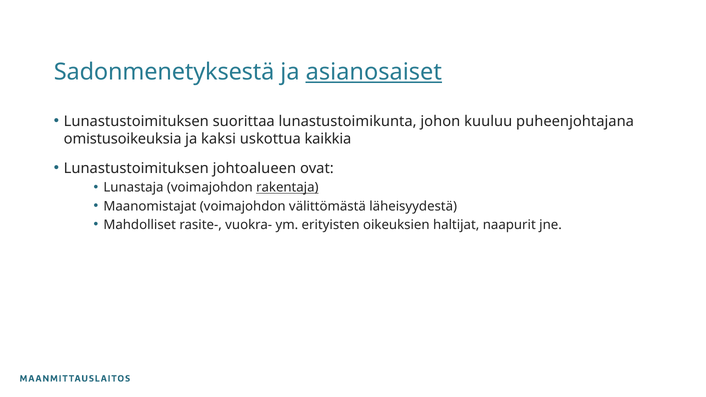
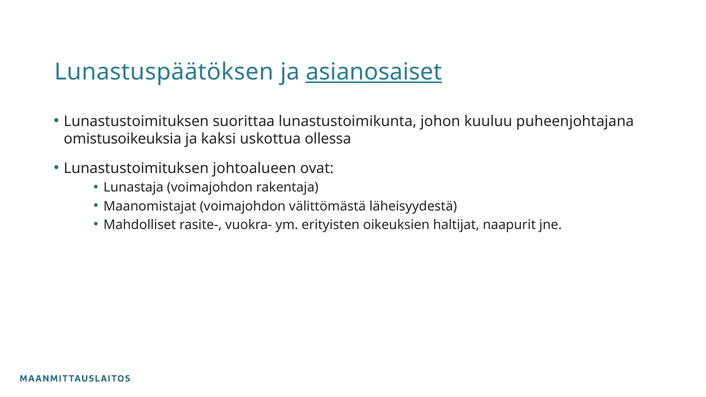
Sadonmenetyksestä: Sadonmenetyksestä -> Lunastuspäätöksen
kaikkia: kaikkia -> ollessa
rakentaja underline: present -> none
